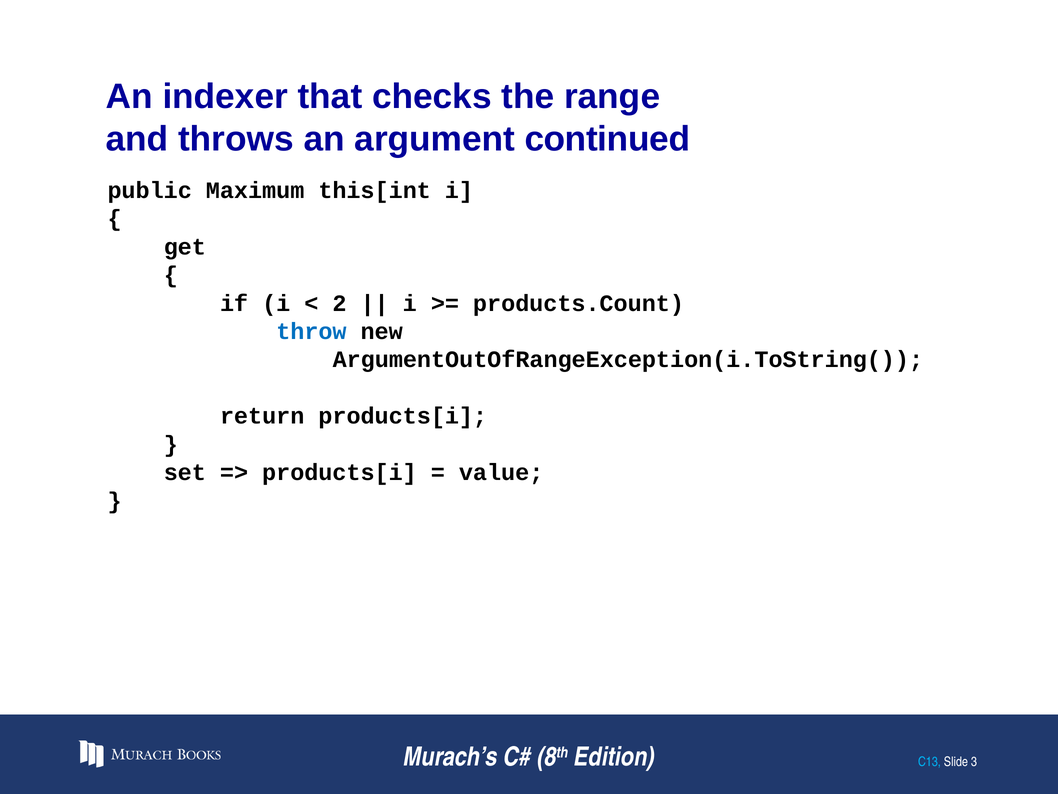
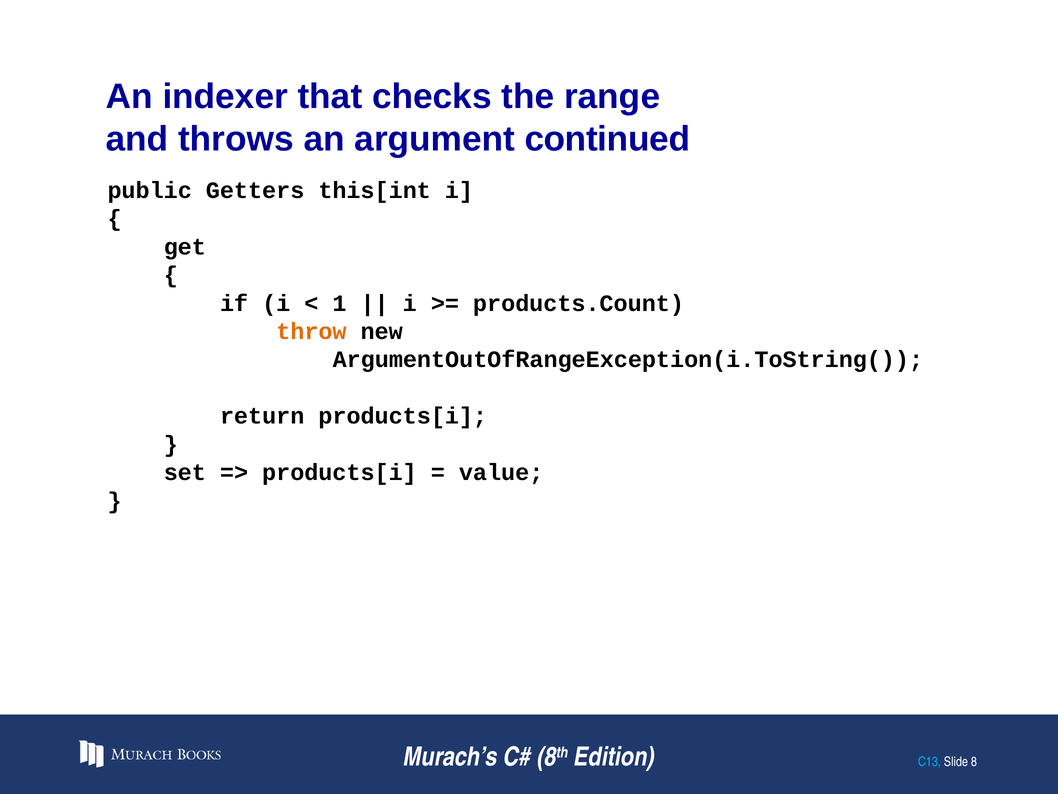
Maximum: Maximum -> Getters
2: 2 -> 1
throw colour: blue -> orange
3: 3 -> 8
